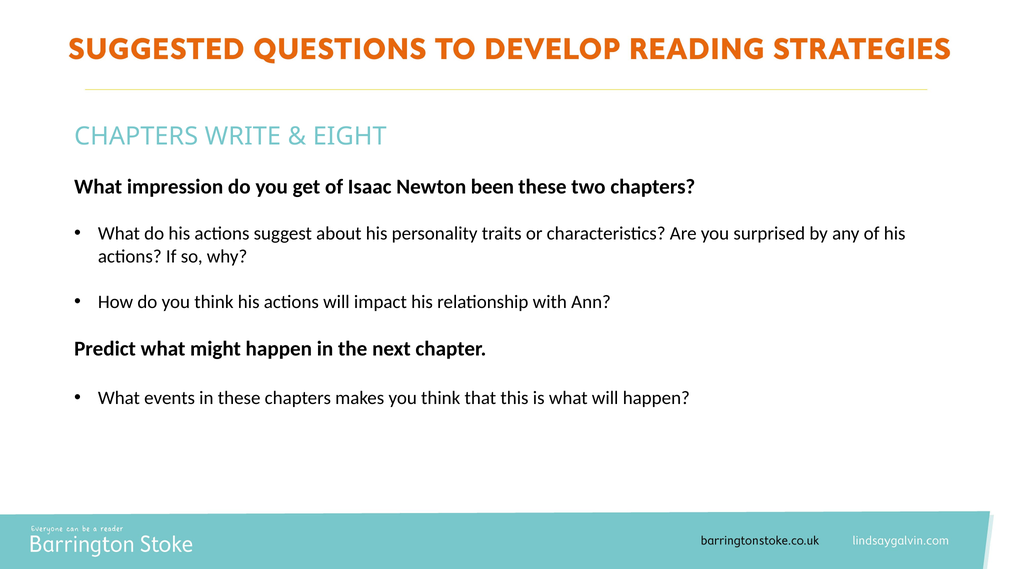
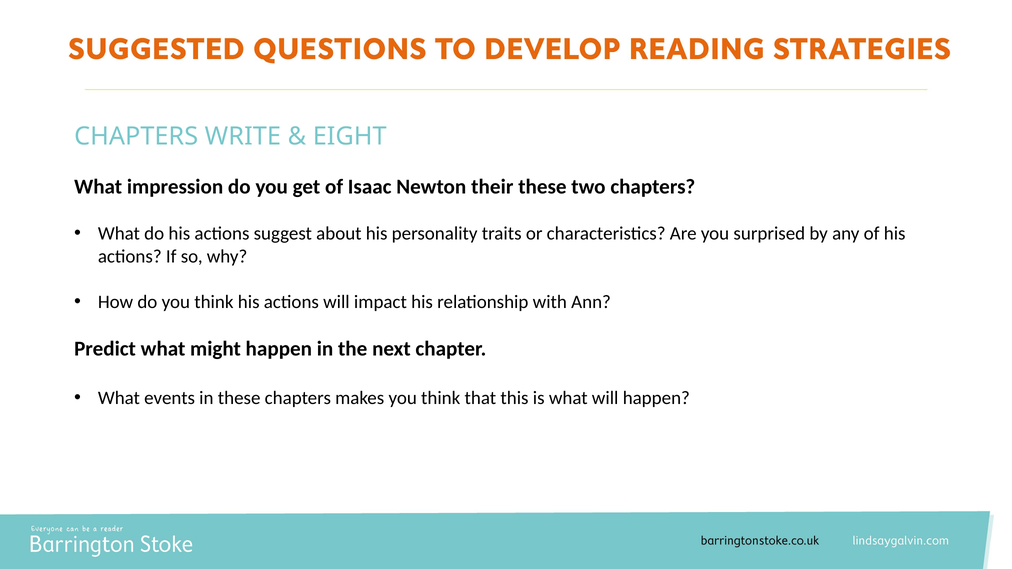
been: been -> their
